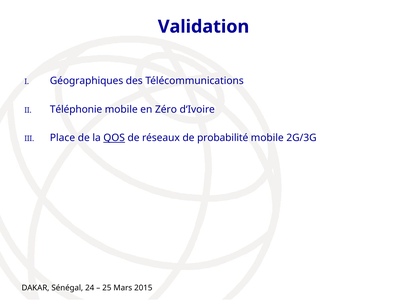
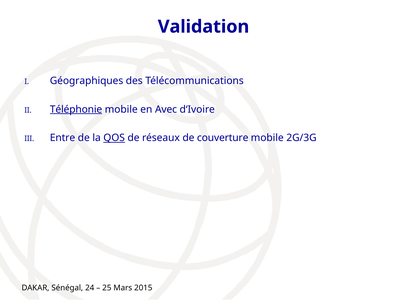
Téléphonie underline: none -> present
Zéro: Zéro -> Avec
Place: Place -> Entre
probabilité: probabilité -> couverture
